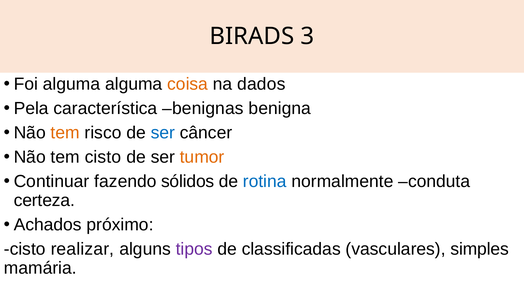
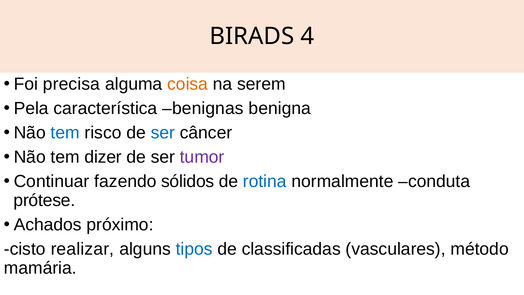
3: 3 -> 4
Foi alguma: alguma -> precisa
dados: dados -> serem
tem at (65, 133) colour: orange -> blue
tem cisto: cisto -> dizer
tumor colour: orange -> purple
certeza: certeza -> prótese
tipos colour: purple -> blue
simples: simples -> método
